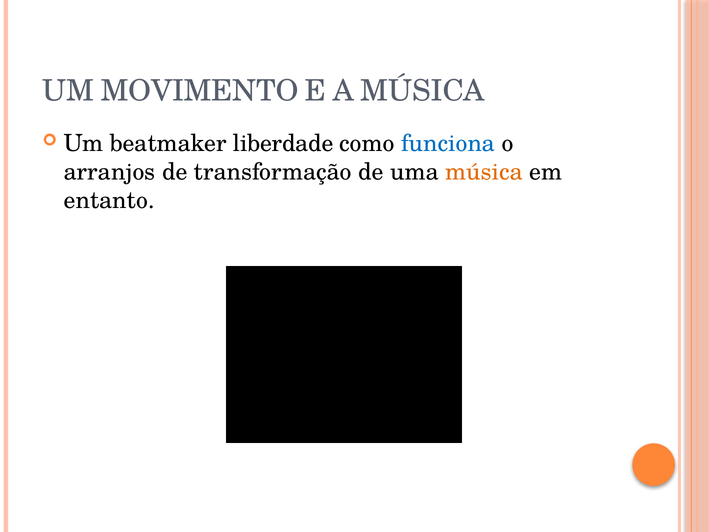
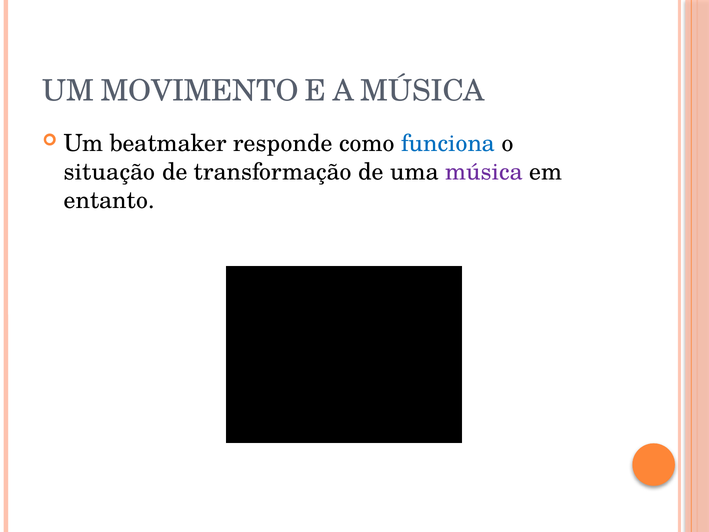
liberdade: liberdade -> responde
arranjos: arranjos -> situação
música at (484, 172) colour: orange -> purple
